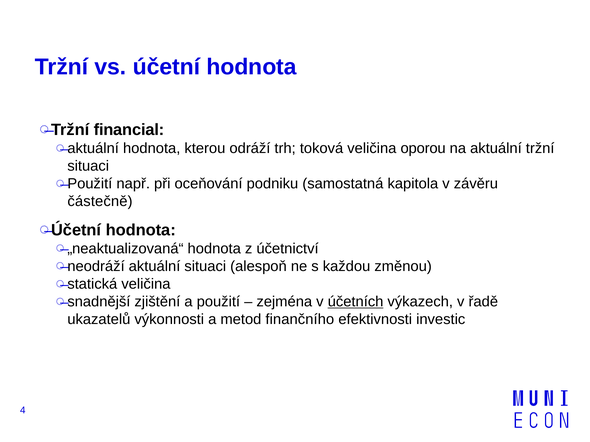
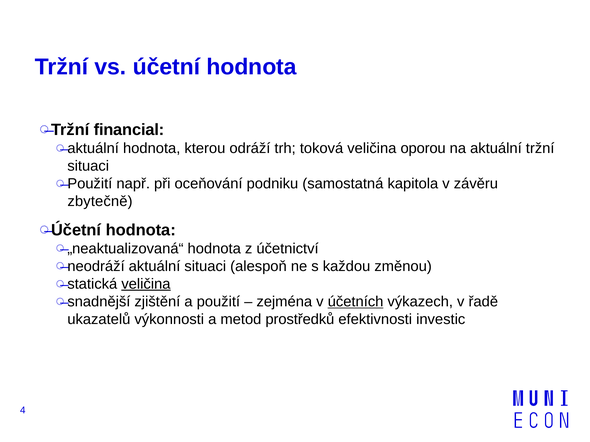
částečně: částečně -> zbytečně
veličina at (146, 284) underline: none -> present
finančního: finančního -> prostředků
